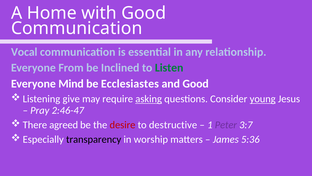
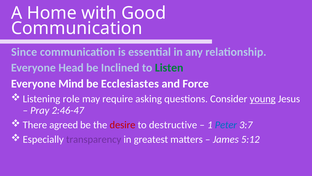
Vocal: Vocal -> Since
From: From -> Head
and Good: Good -> Force
give: give -> role
asking underline: present -> none
Peter colour: purple -> blue
transparency colour: black -> purple
worship: worship -> greatest
5:36: 5:36 -> 5:12
